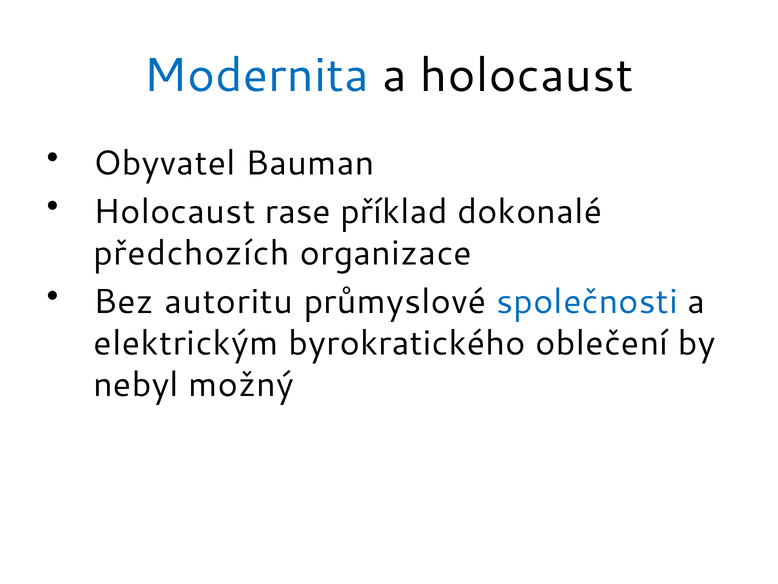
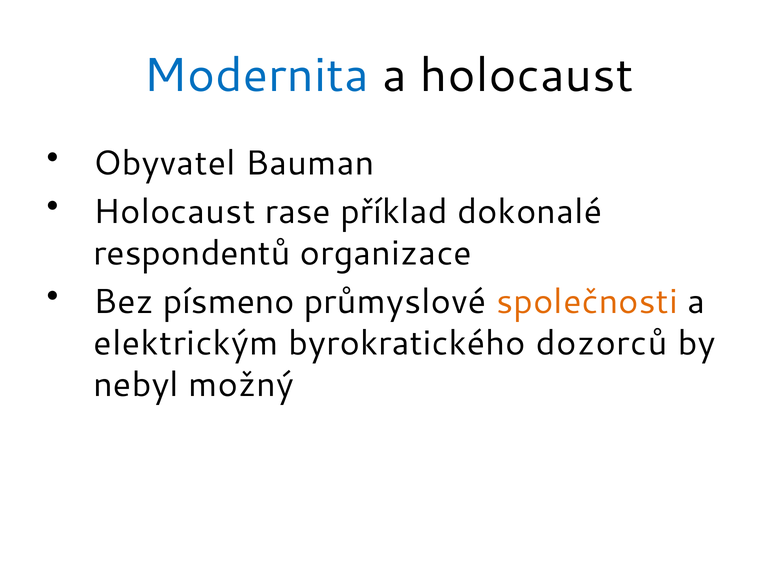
předchozích: předchozích -> respondentů
autoritu: autoritu -> písmeno
společnosti colour: blue -> orange
oblečení: oblečení -> dozorců
